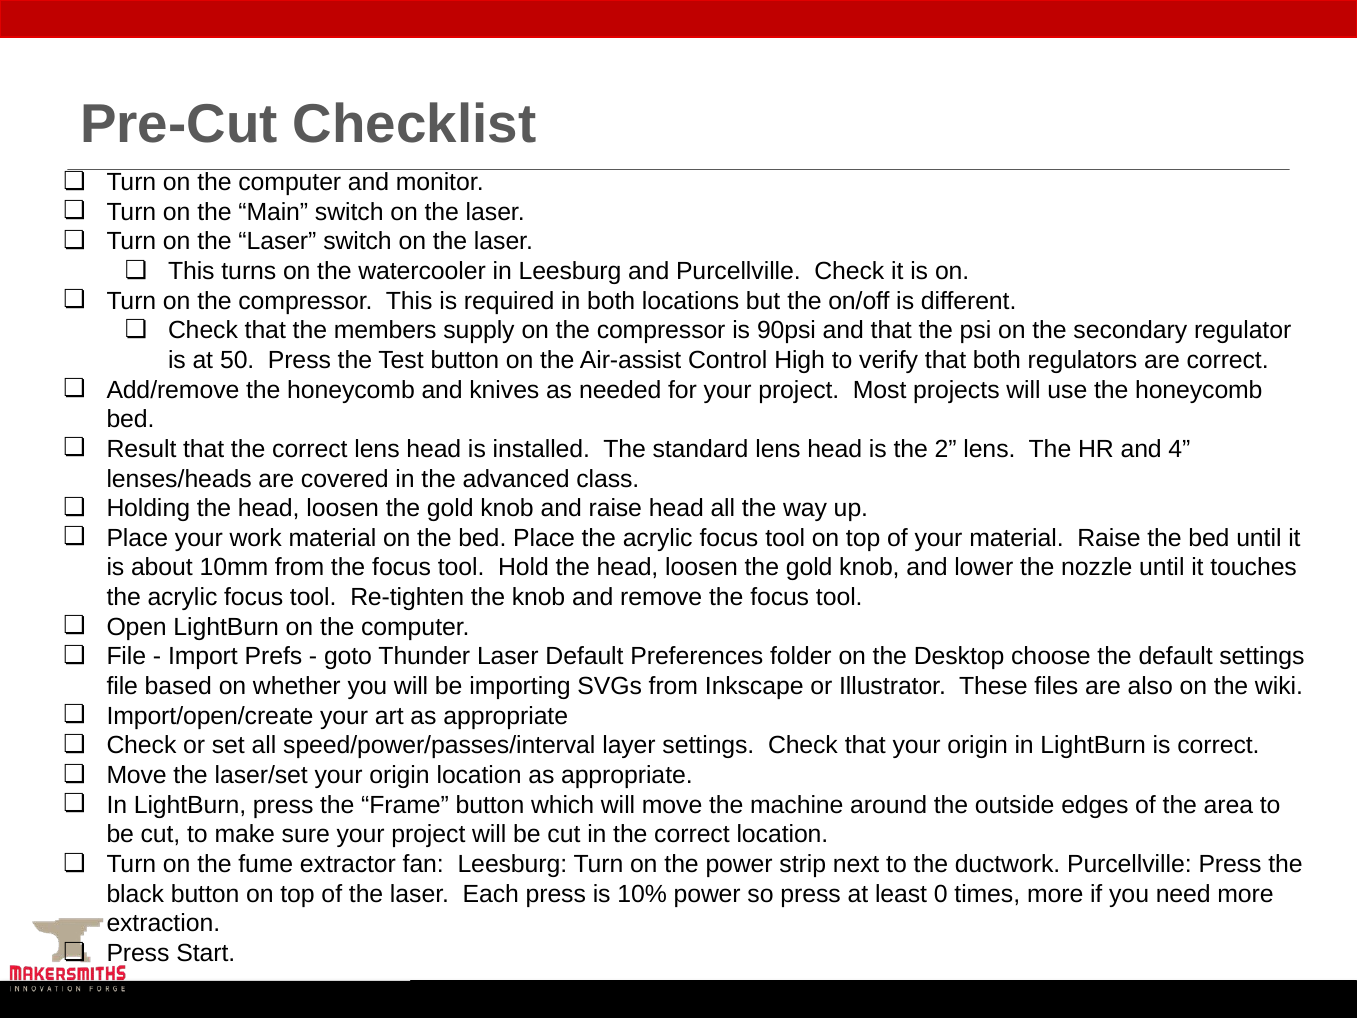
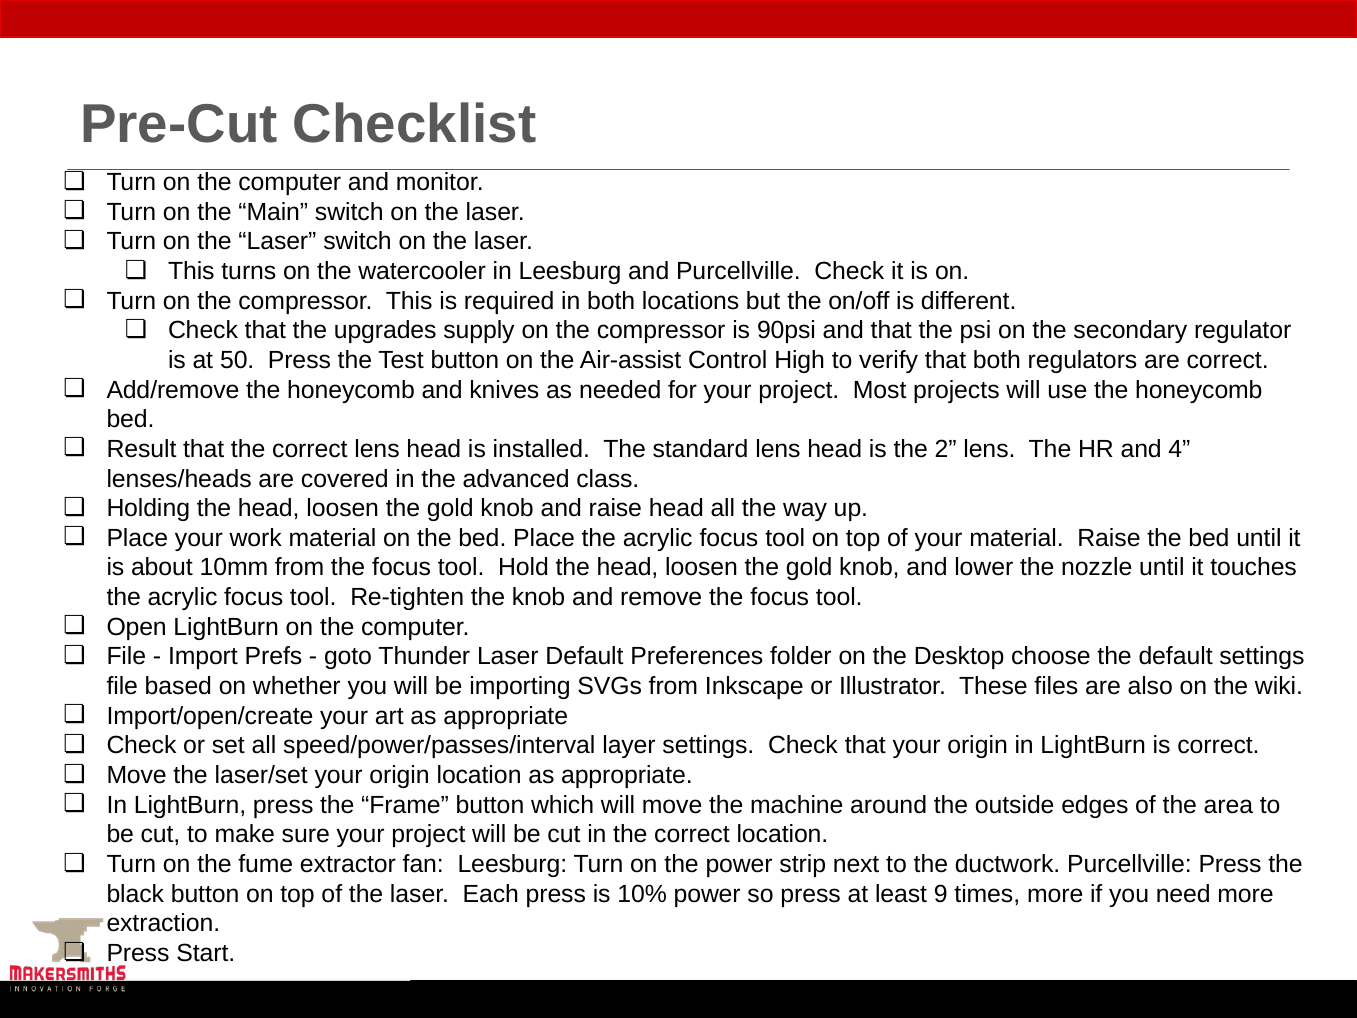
members: members -> upgrades
0: 0 -> 9
